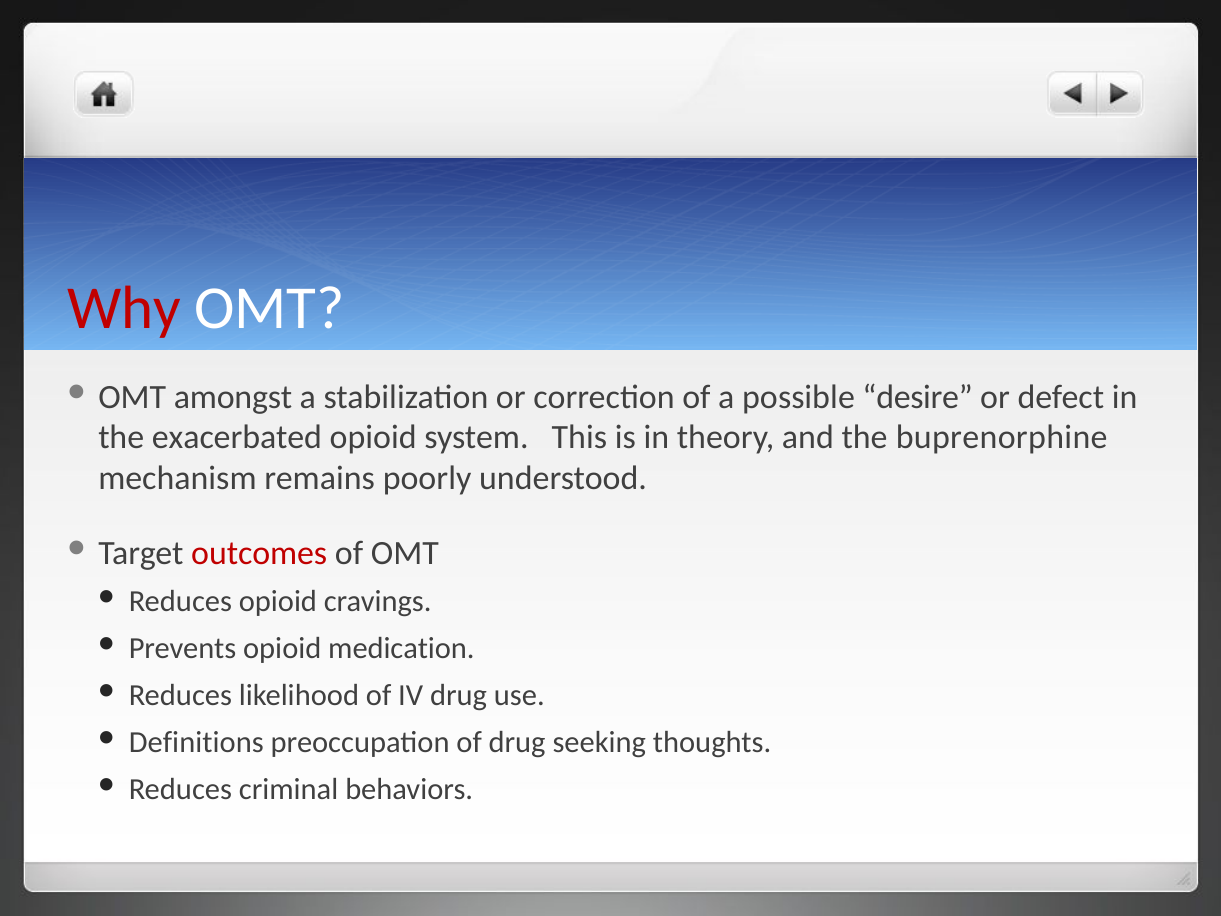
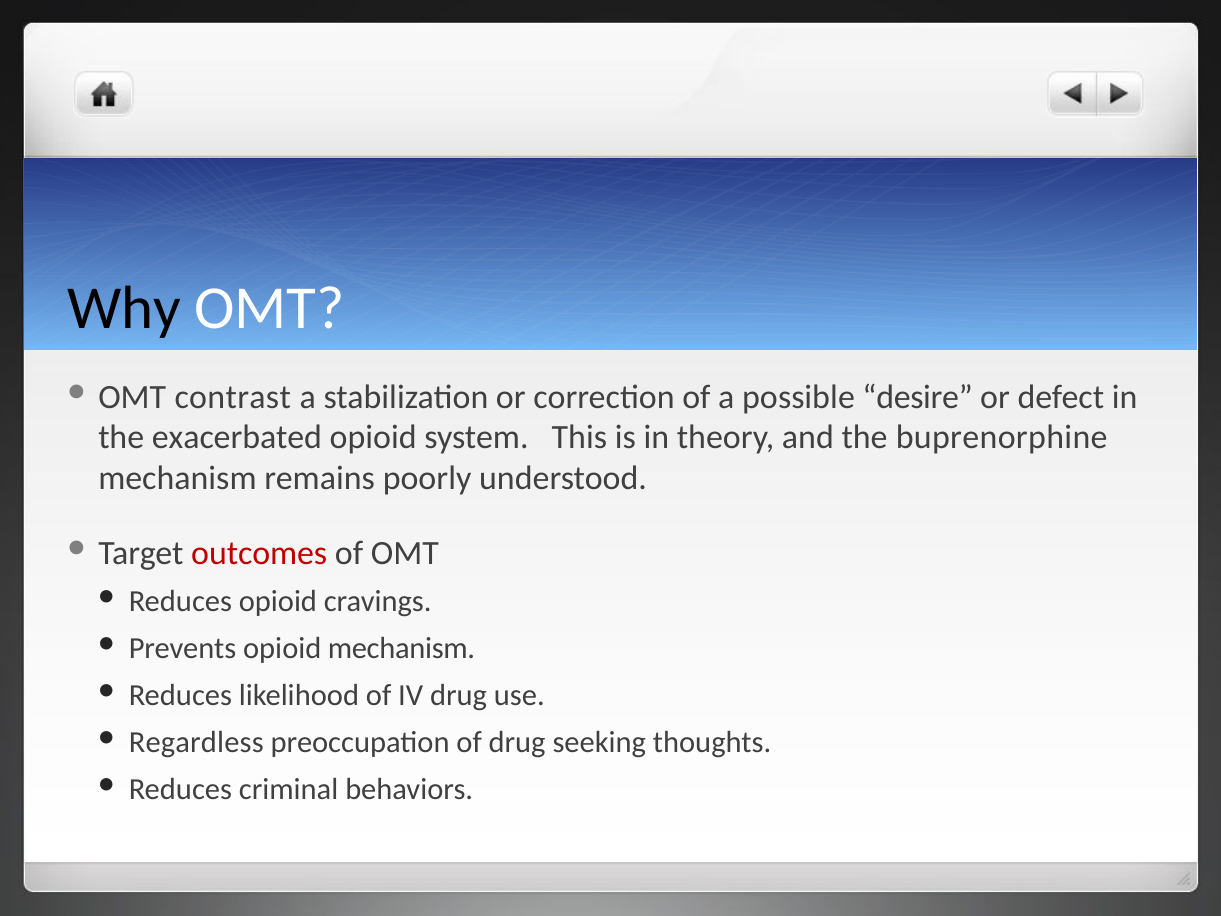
Why colour: red -> black
amongst: amongst -> contrast
opioid medication: medication -> mechanism
Definitions: Definitions -> Regardless
